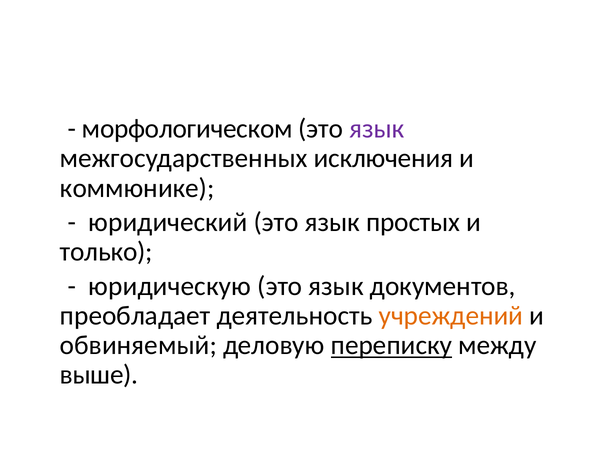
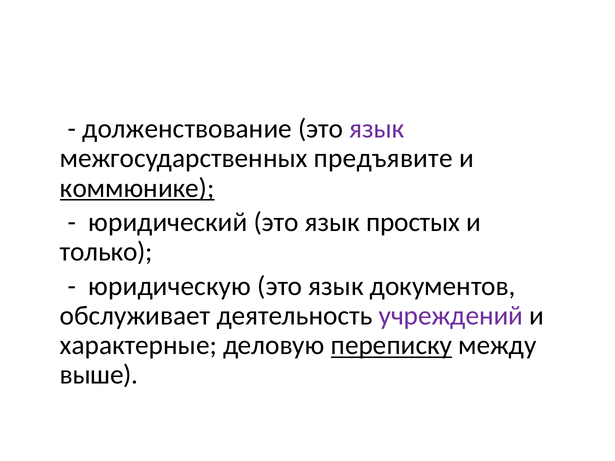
морфологическом: морфологическом -> долженствование
исключения: исключения -> предъявите
коммюнике underline: none -> present
преобладает: преобладает -> обслуживает
учреждений colour: orange -> purple
обвиняемый: обвиняемый -> характерные
